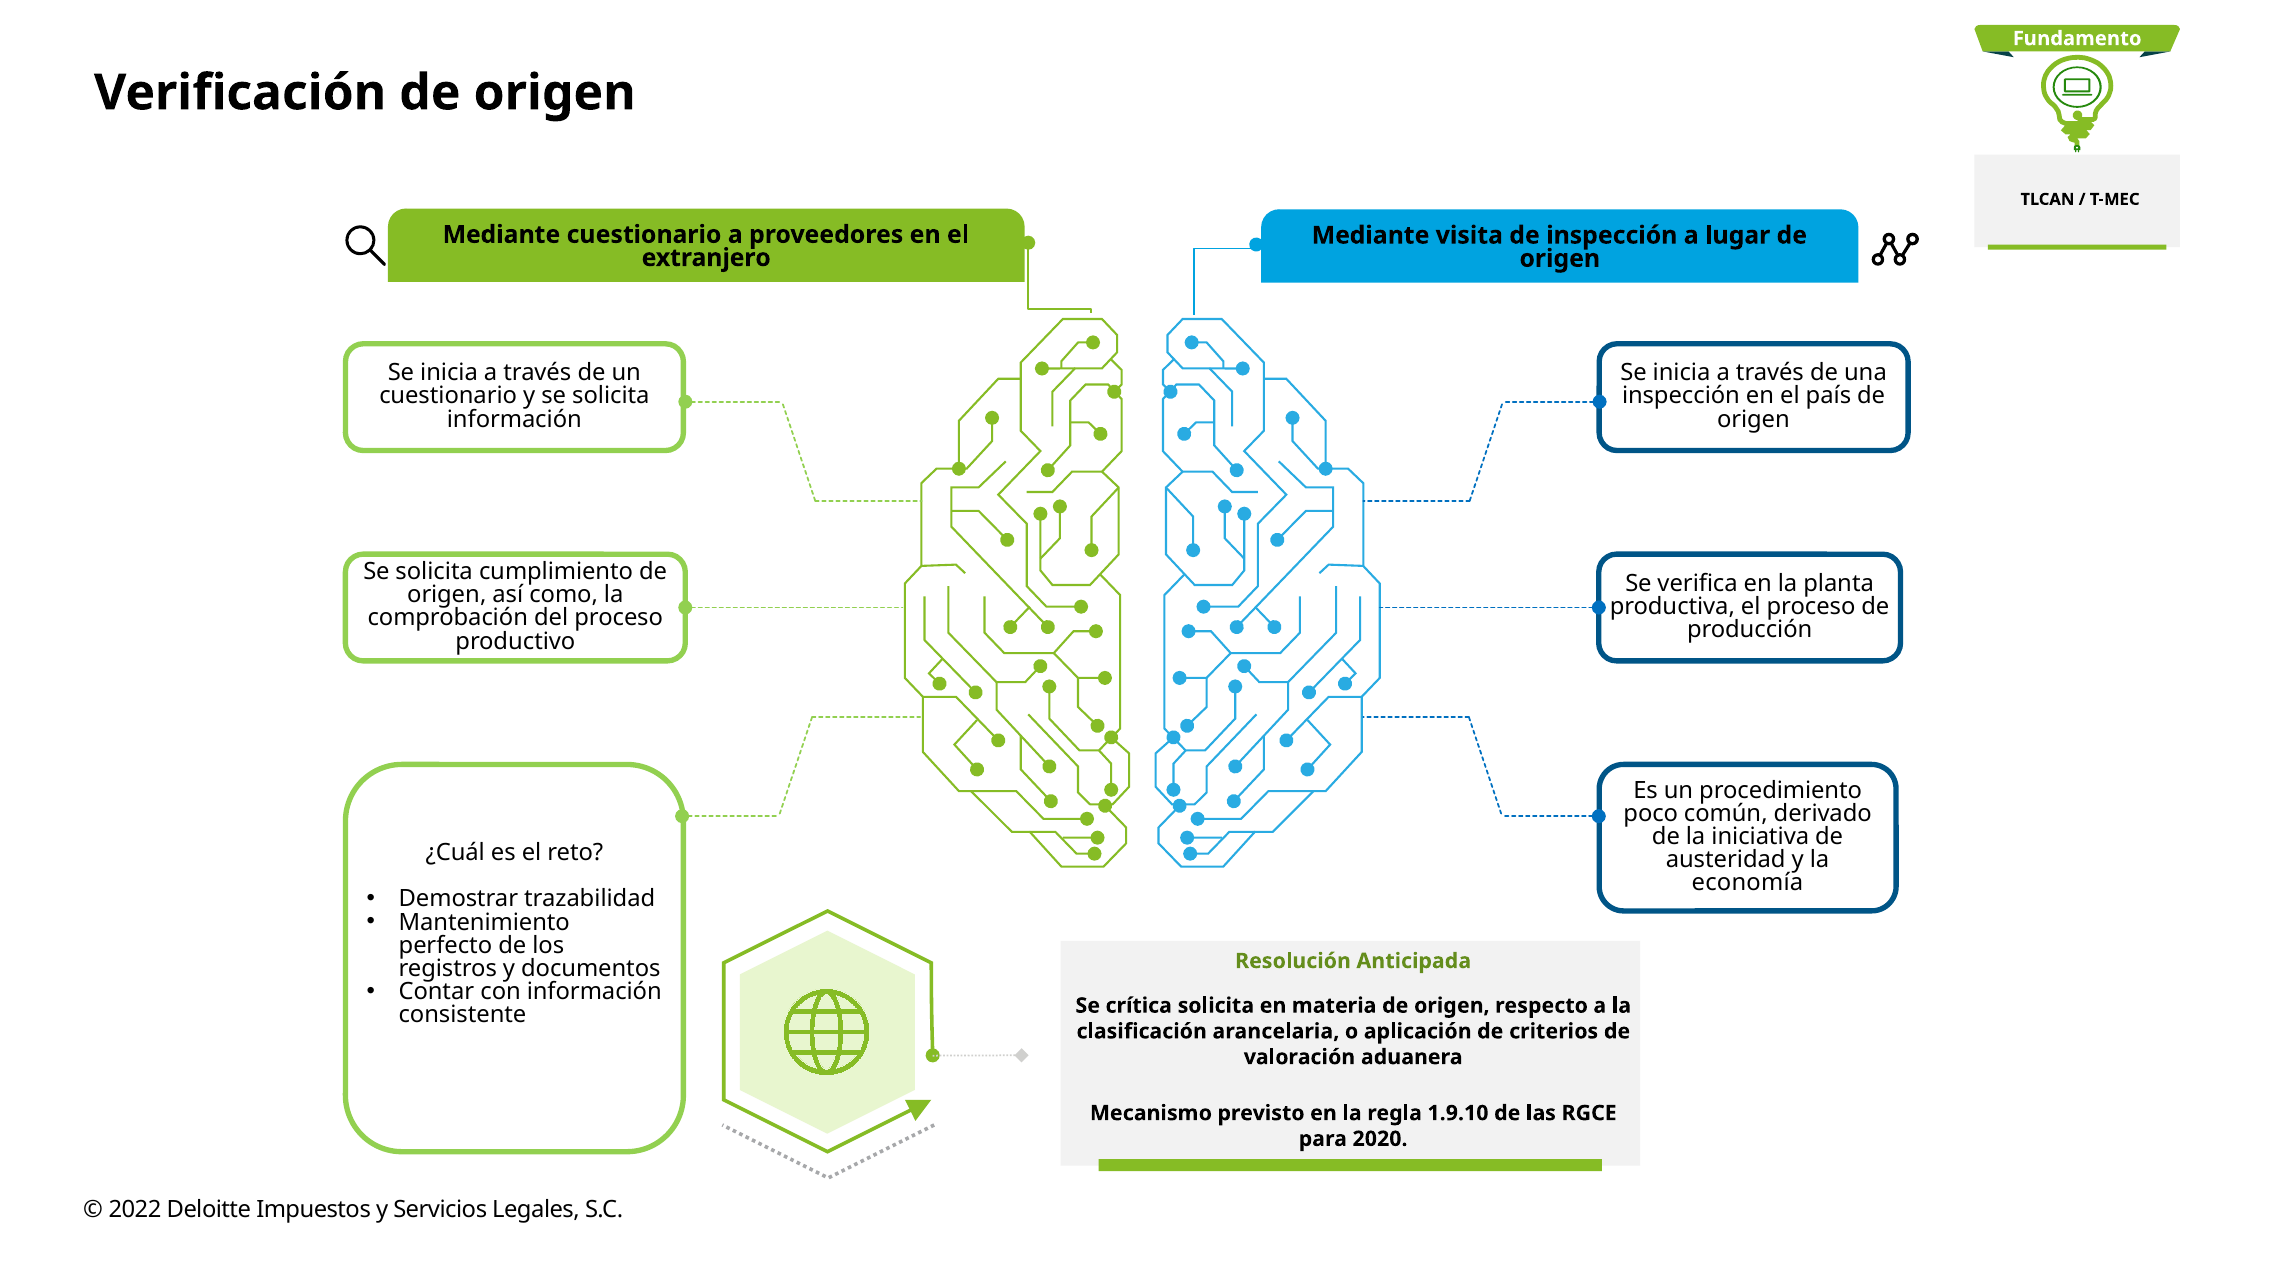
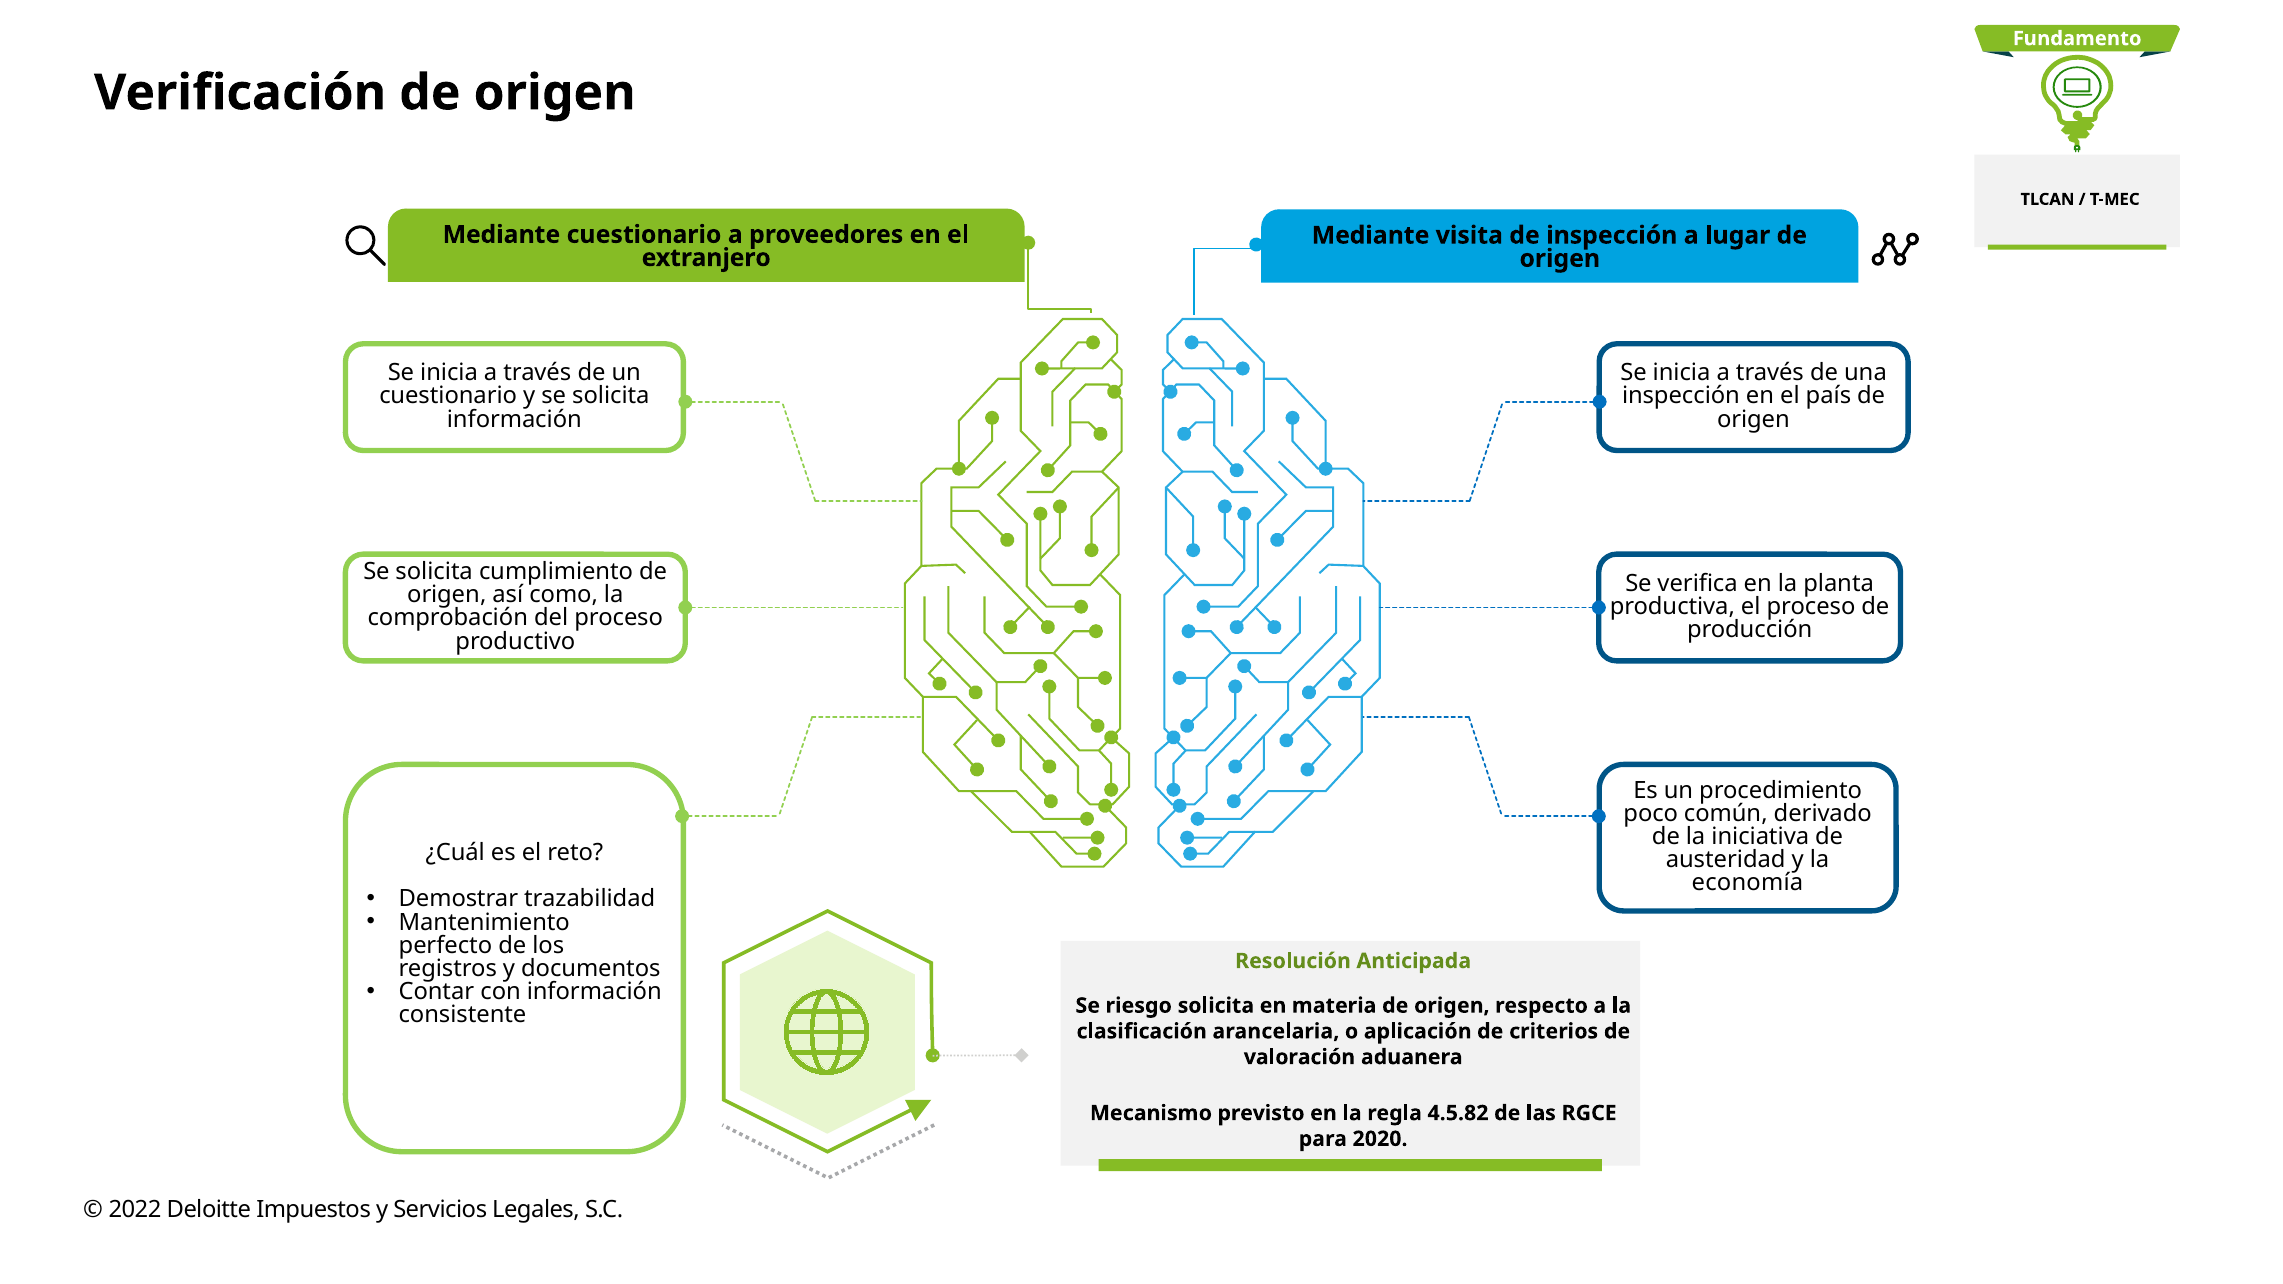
crítica: crítica -> riesgo
1.9.10: 1.9.10 -> 4.5.82
